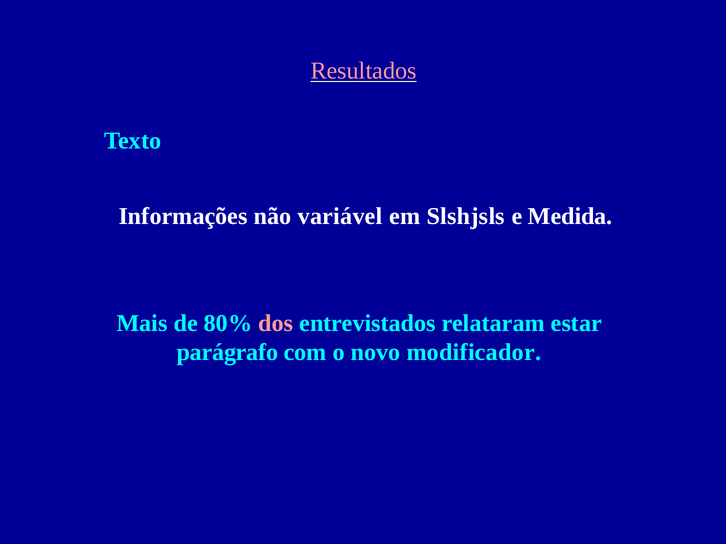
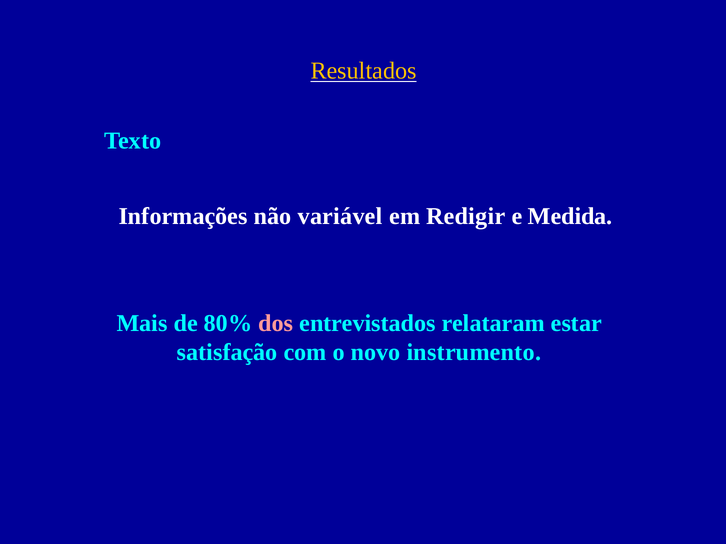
Resultados colour: pink -> yellow
Slshjsls: Slshjsls -> Redigir
parágrafo: parágrafo -> satisfação
modificador: modificador -> instrumento
